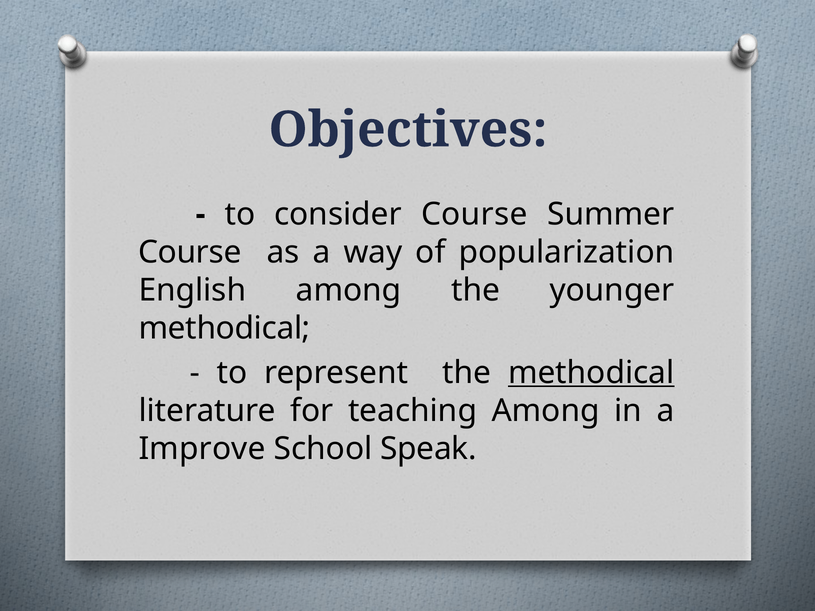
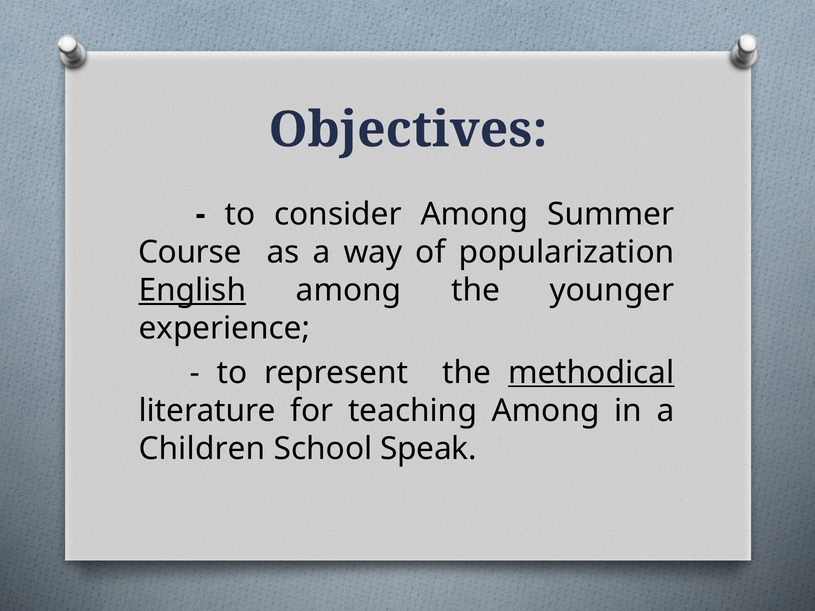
consider Course: Course -> Among
English underline: none -> present
methodical at (225, 328): methodical -> experience
Improve: Improve -> Children
